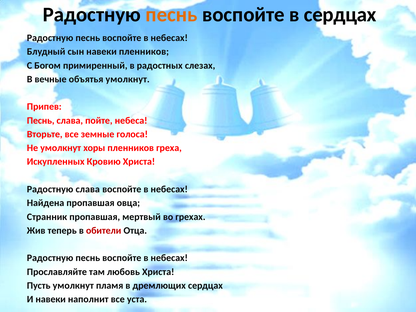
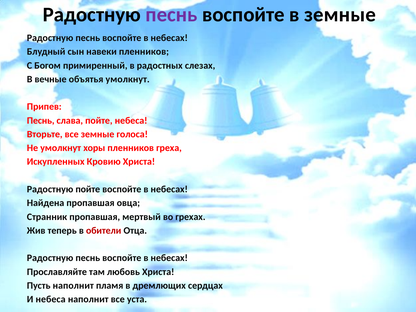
песнь at (172, 15) colour: orange -> purple
в сердцах: сердцах -> земные
Радостную слава: слава -> пойте
Пусть умолкнут: умолкнут -> наполнит
И навеки: навеки -> небеса
